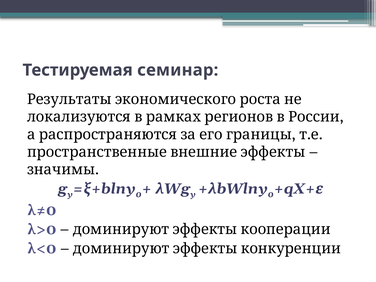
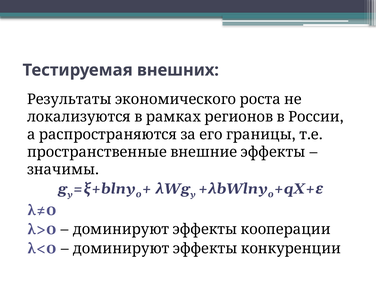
семинар: семинар -> внешних
